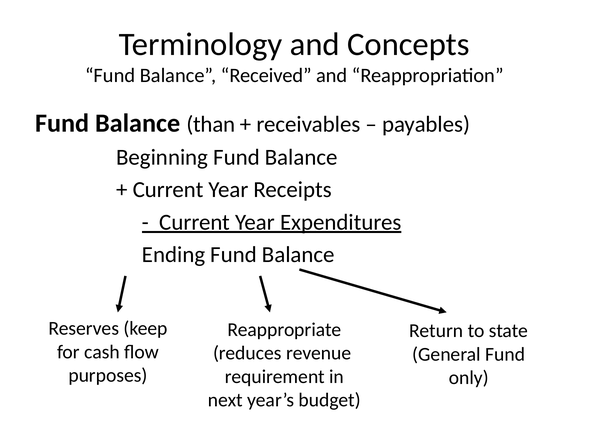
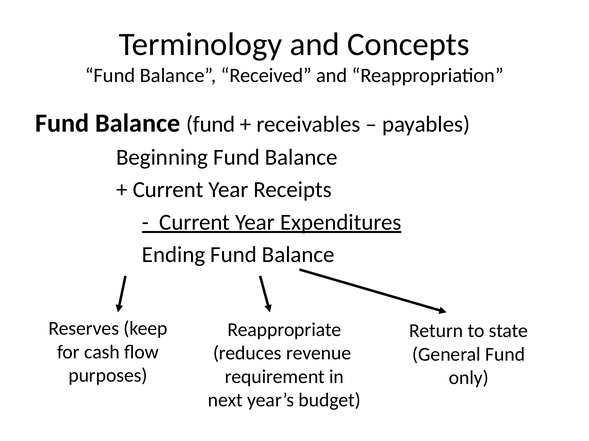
Balance than: than -> fund
